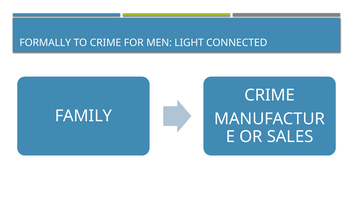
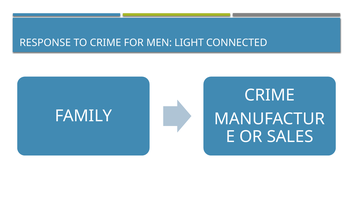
FORMALLY: FORMALLY -> RESPONSE
